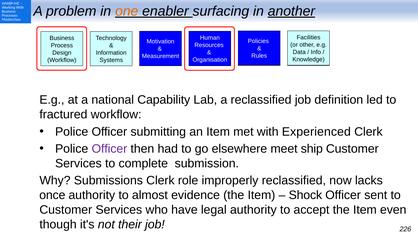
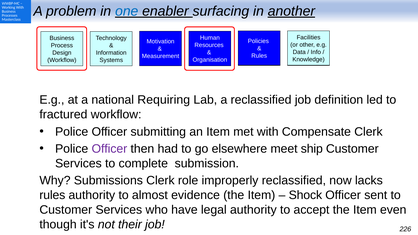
one colour: orange -> blue
Capability: Capability -> Requiring
Experienced: Experienced -> Compensate
once at (52, 195): once -> rules
